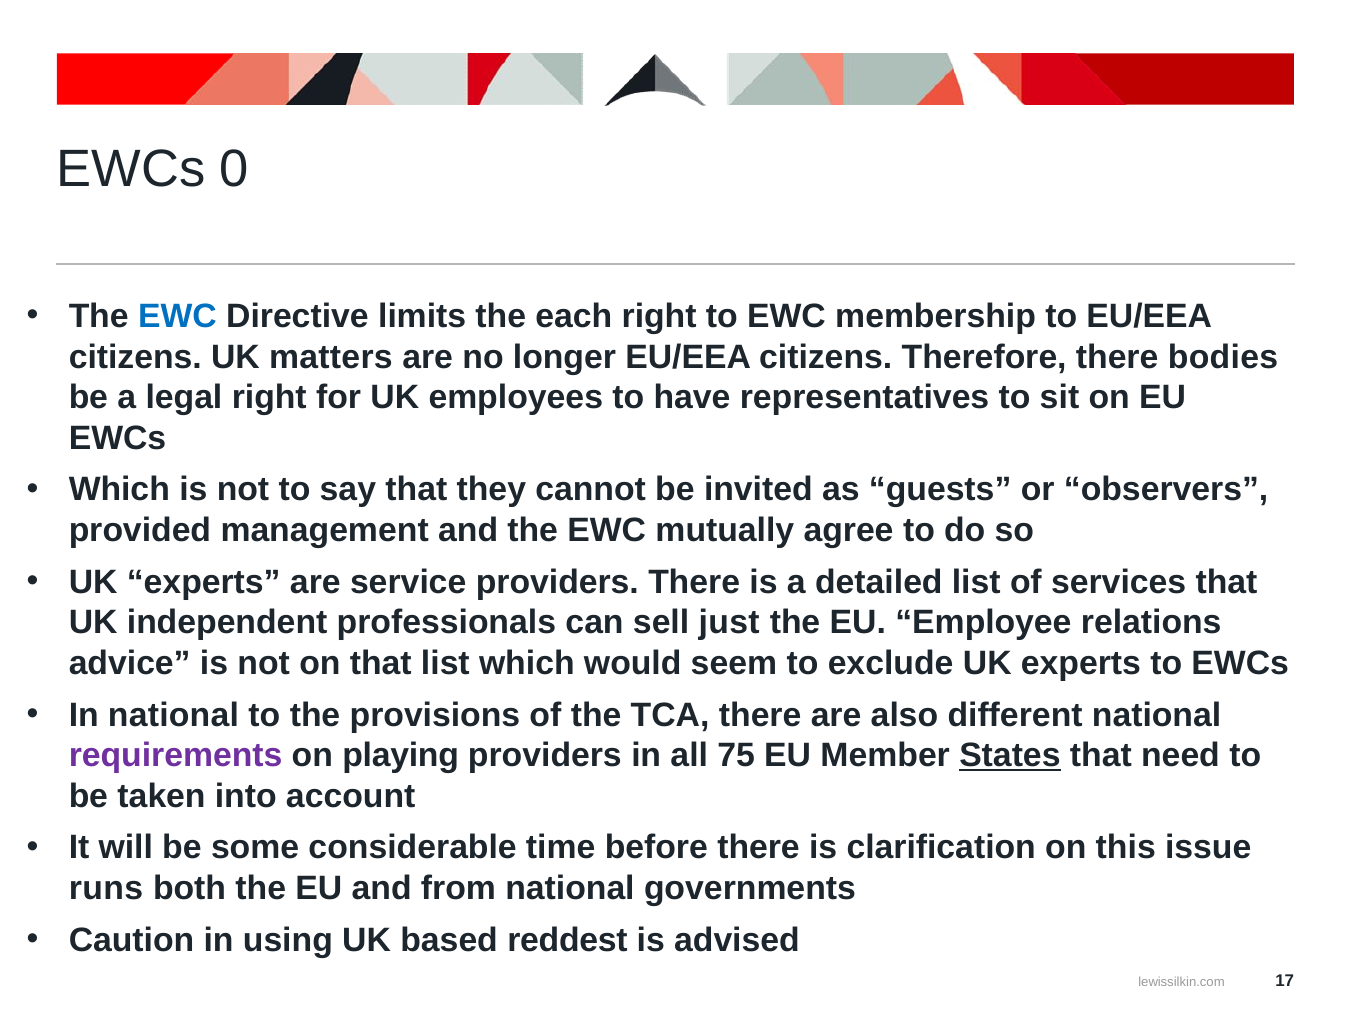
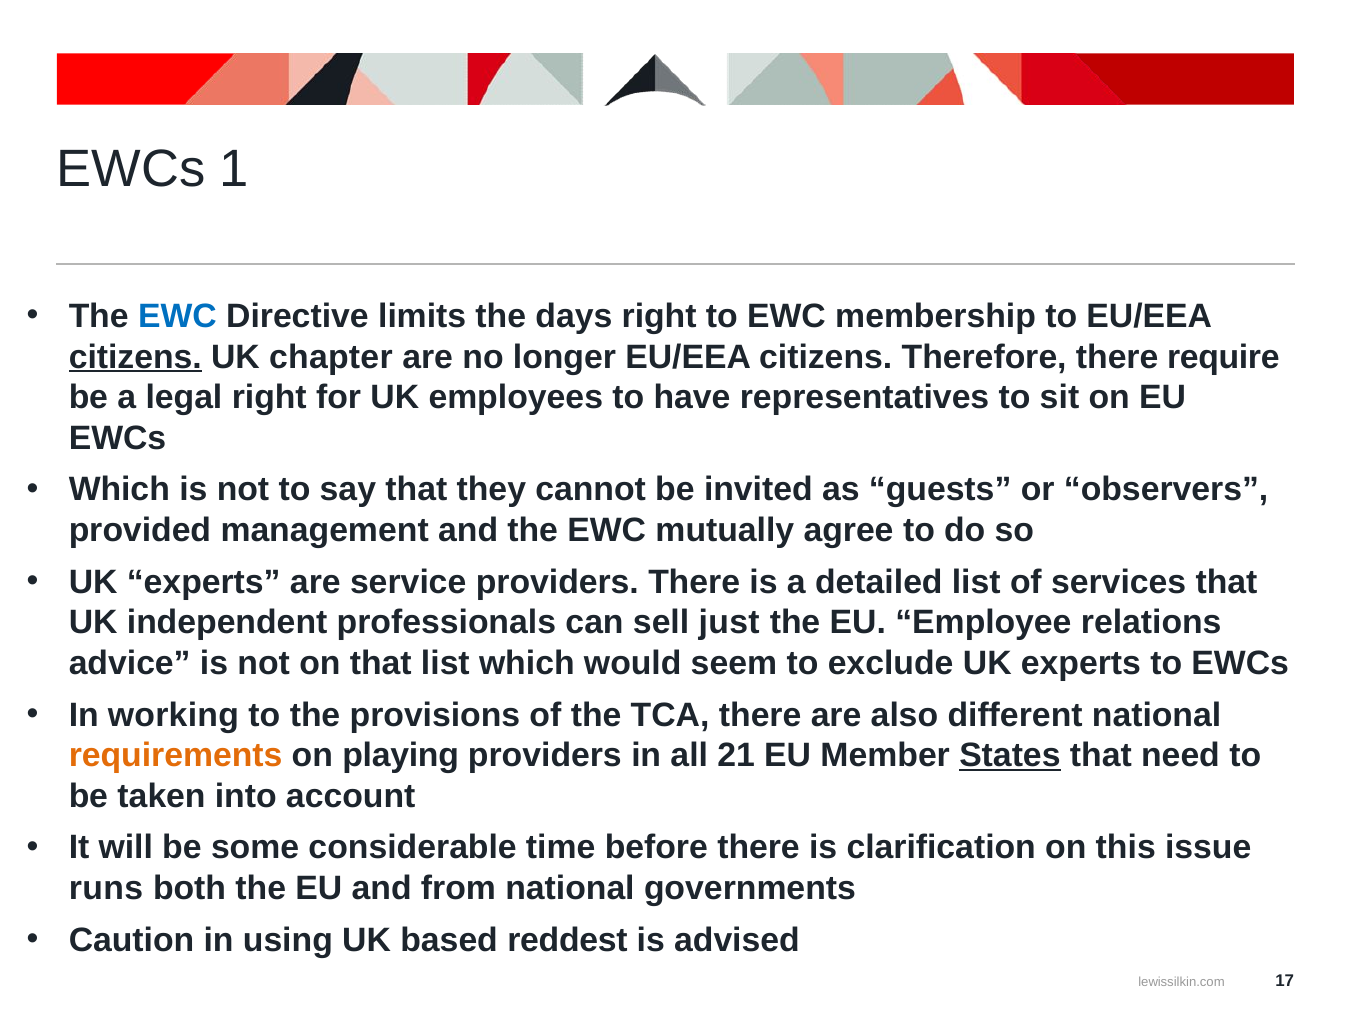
0: 0 -> 1
each: each -> days
citizens at (135, 357) underline: none -> present
matters: matters -> chapter
bodies: bodies -> require
In national: national -> working
requirements colour: purple -> orange
75: 75 -> 21
